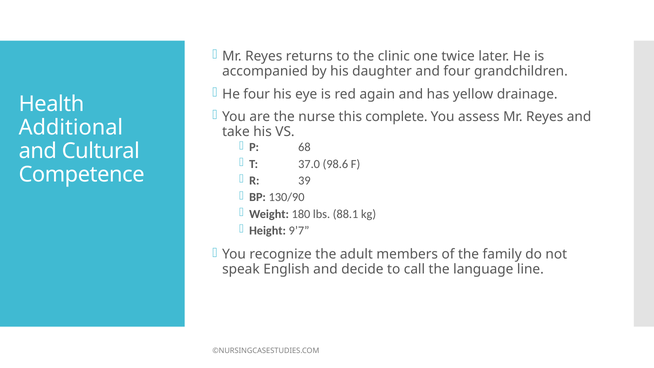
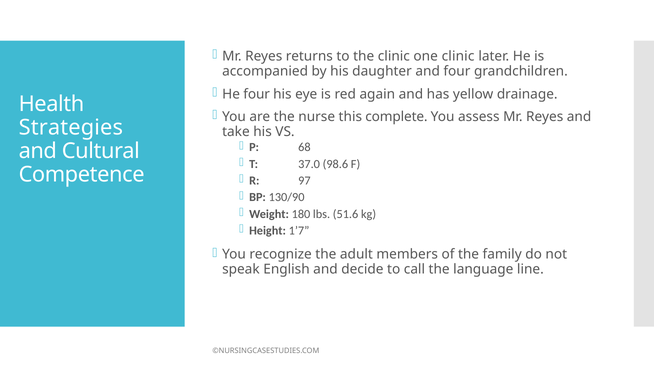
one twice: twice -> clinic
Additional: Additional -> Strategies
39: 39 -> 97
88.1: 88.1 -> 51.6
9’7: 9’7 -> 1’7
